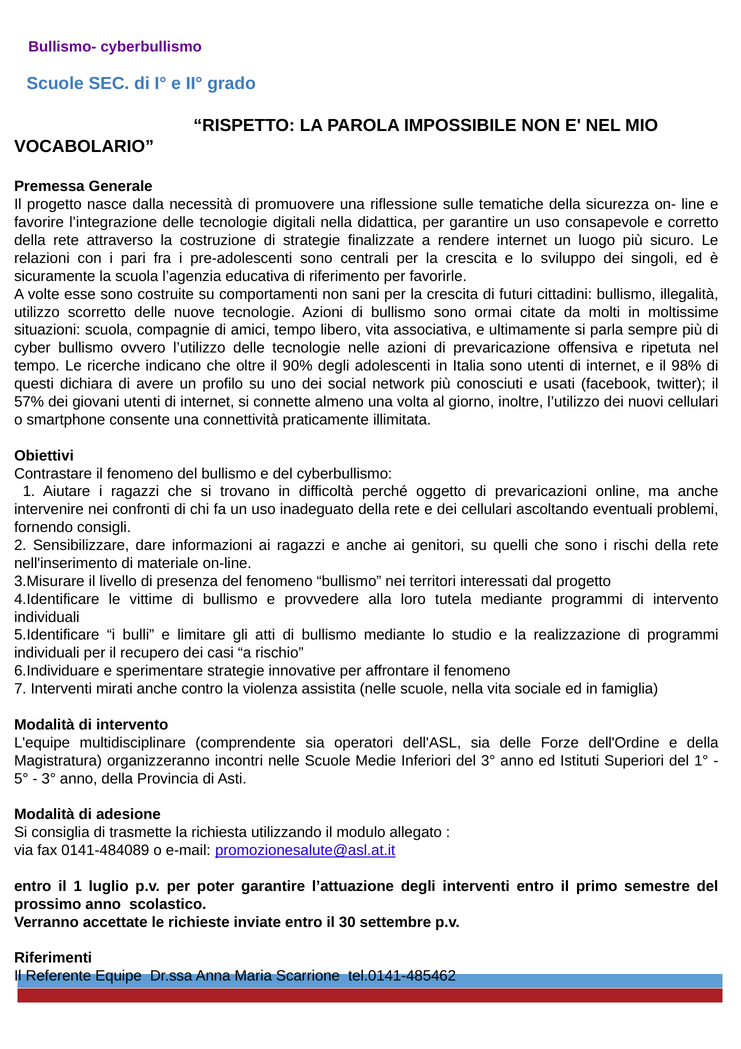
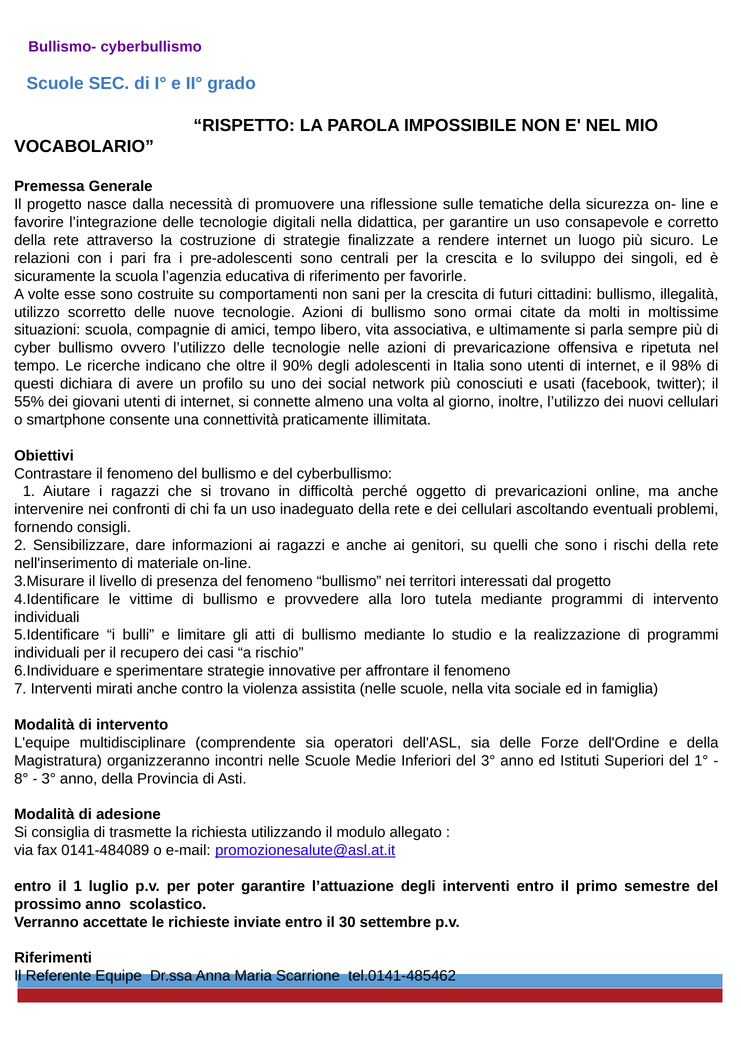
57%: 57% -> 55%
5°: 5° -> 8°
